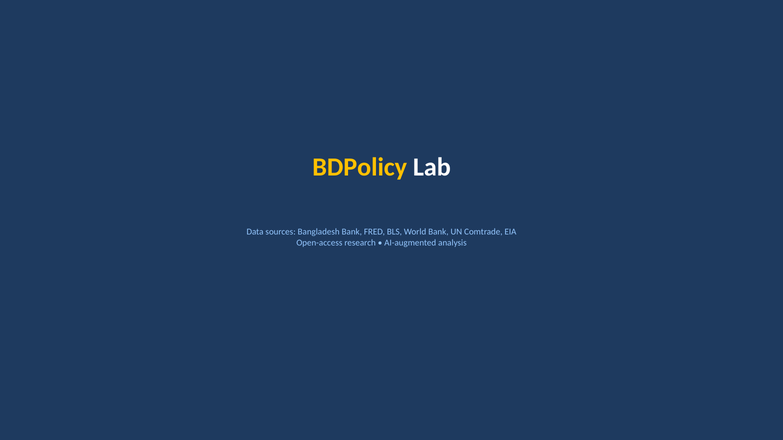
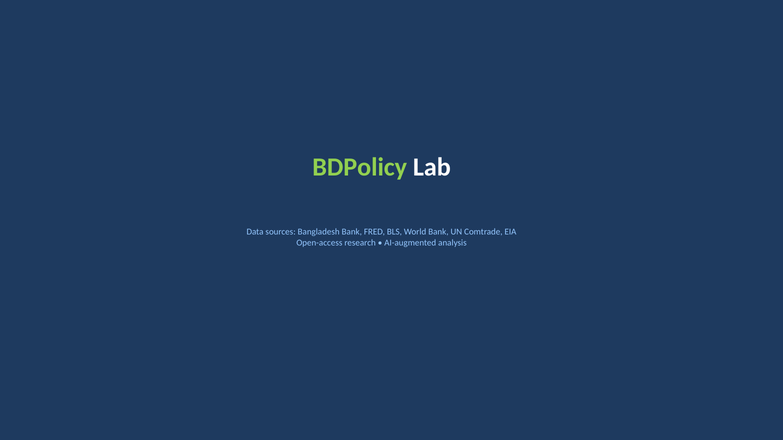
BDPolicy colour: yellow -> light green
